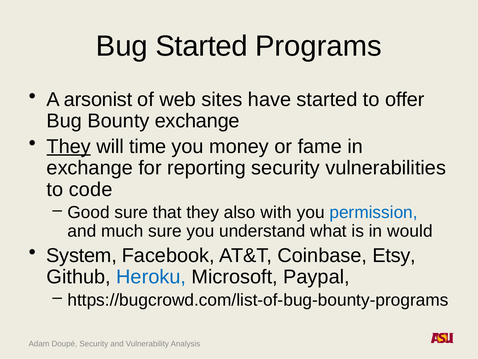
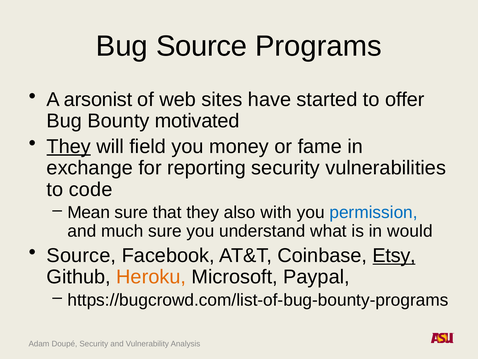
Bug Started: Started -> Source
Bounty exchange: exchange -> motivated
time: time -> field
Good: Good -> Mean
System at (82, 255): System -> Source
Etsy underline: none -> present
Heroku colour: blue -> orange
